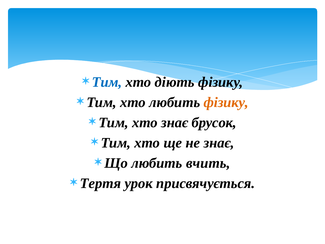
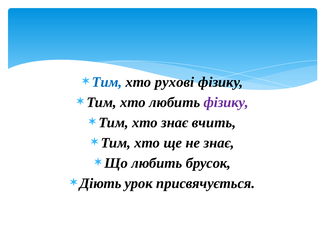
діють: діють -> рухові
фізику at (226, 102) colour: orange -> purple
брусок: брусок -> вчить
вчить: вчить -> брусок
Тертя: Тертя -> Діють
